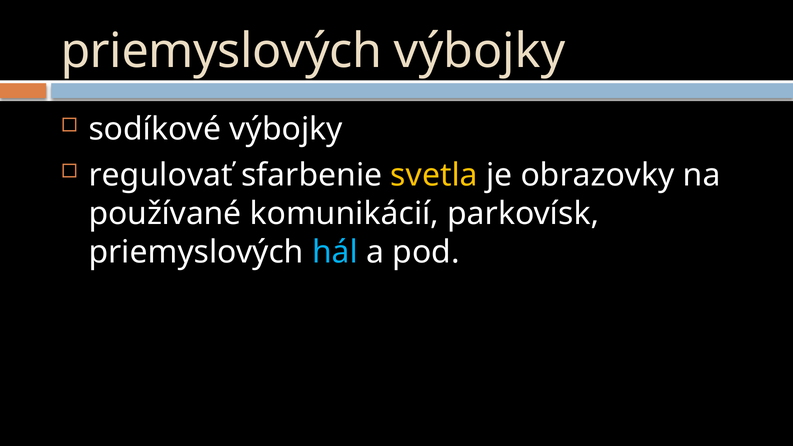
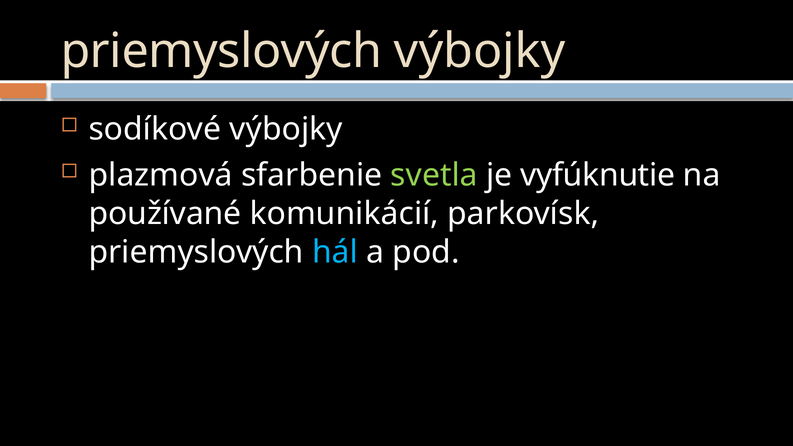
regulovať: regulovať -> plazmová
svetla colour: yellow -> light green
obrazovky: obrazovky -> vyfúknutie
